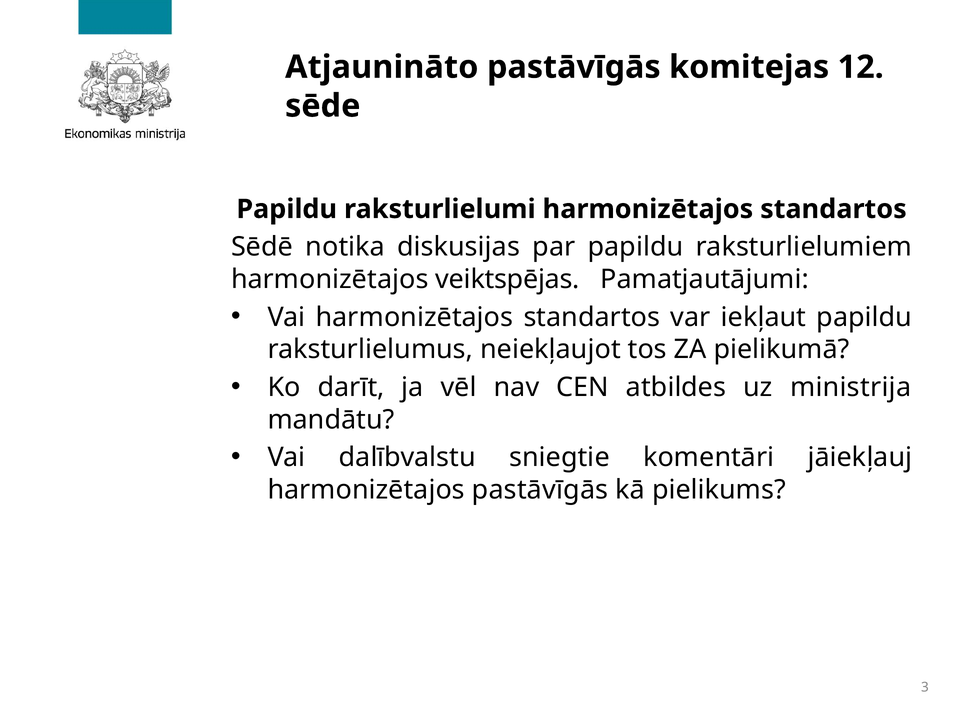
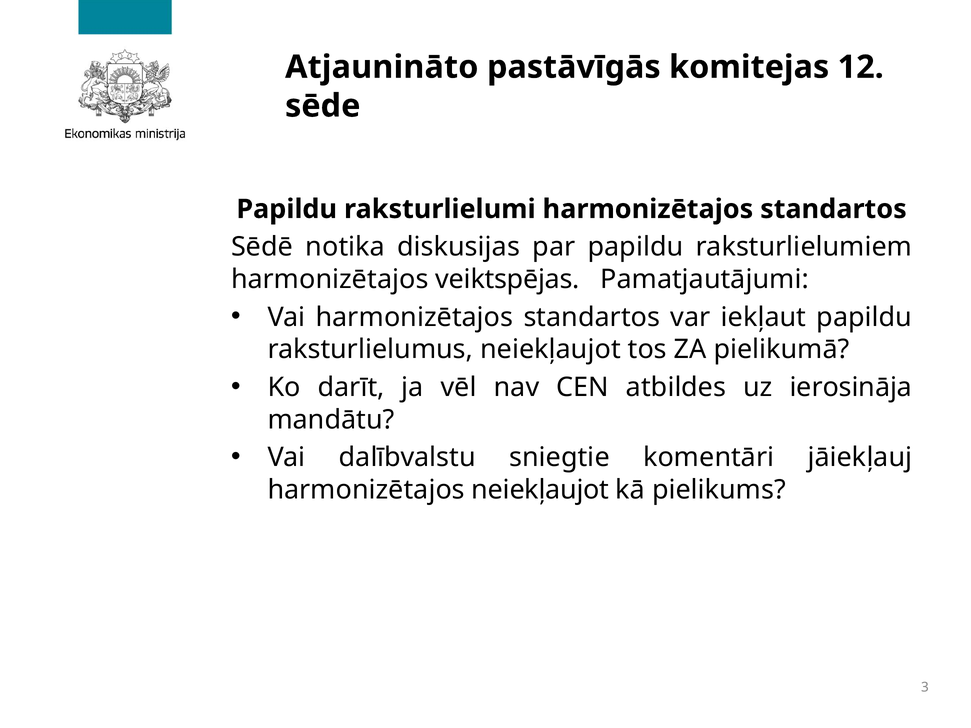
ministrija: ministrija -> ierosināja
harmonizētajos pastāvīgās: pastāvīgās -> neiekļaujot
